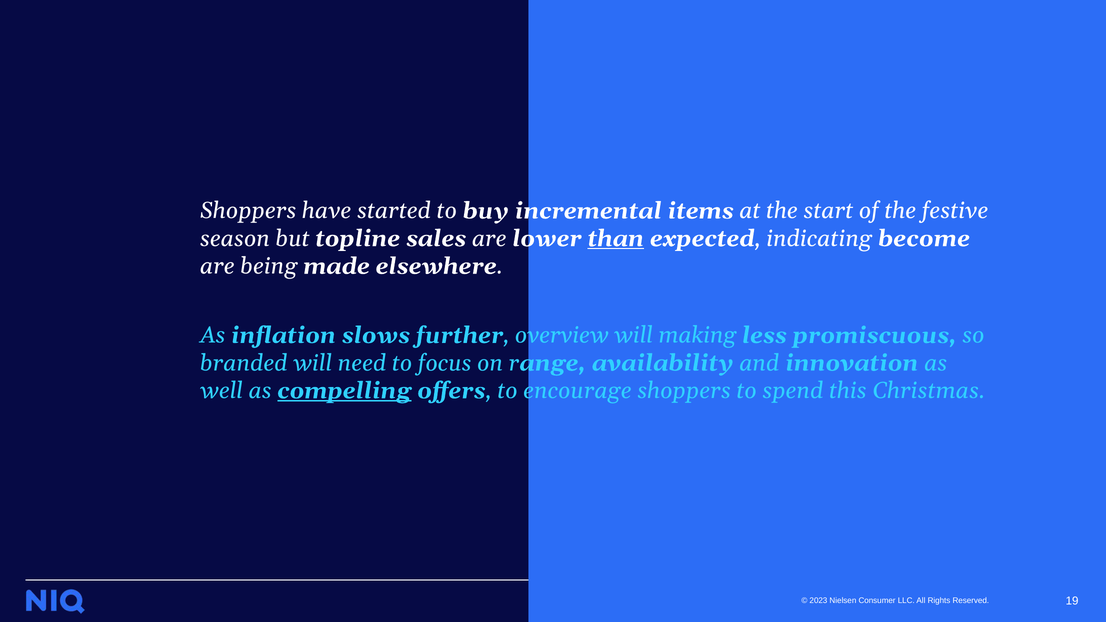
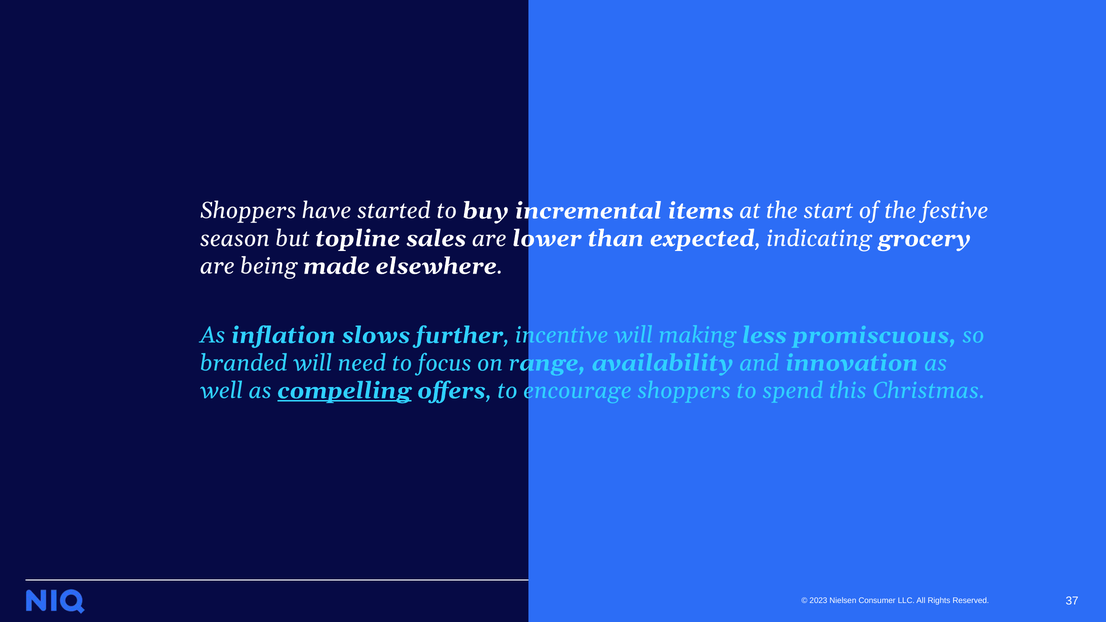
than underline: present -> none
become: become -> grocery
overview: overview -> incentive
19: 19 -> 37
